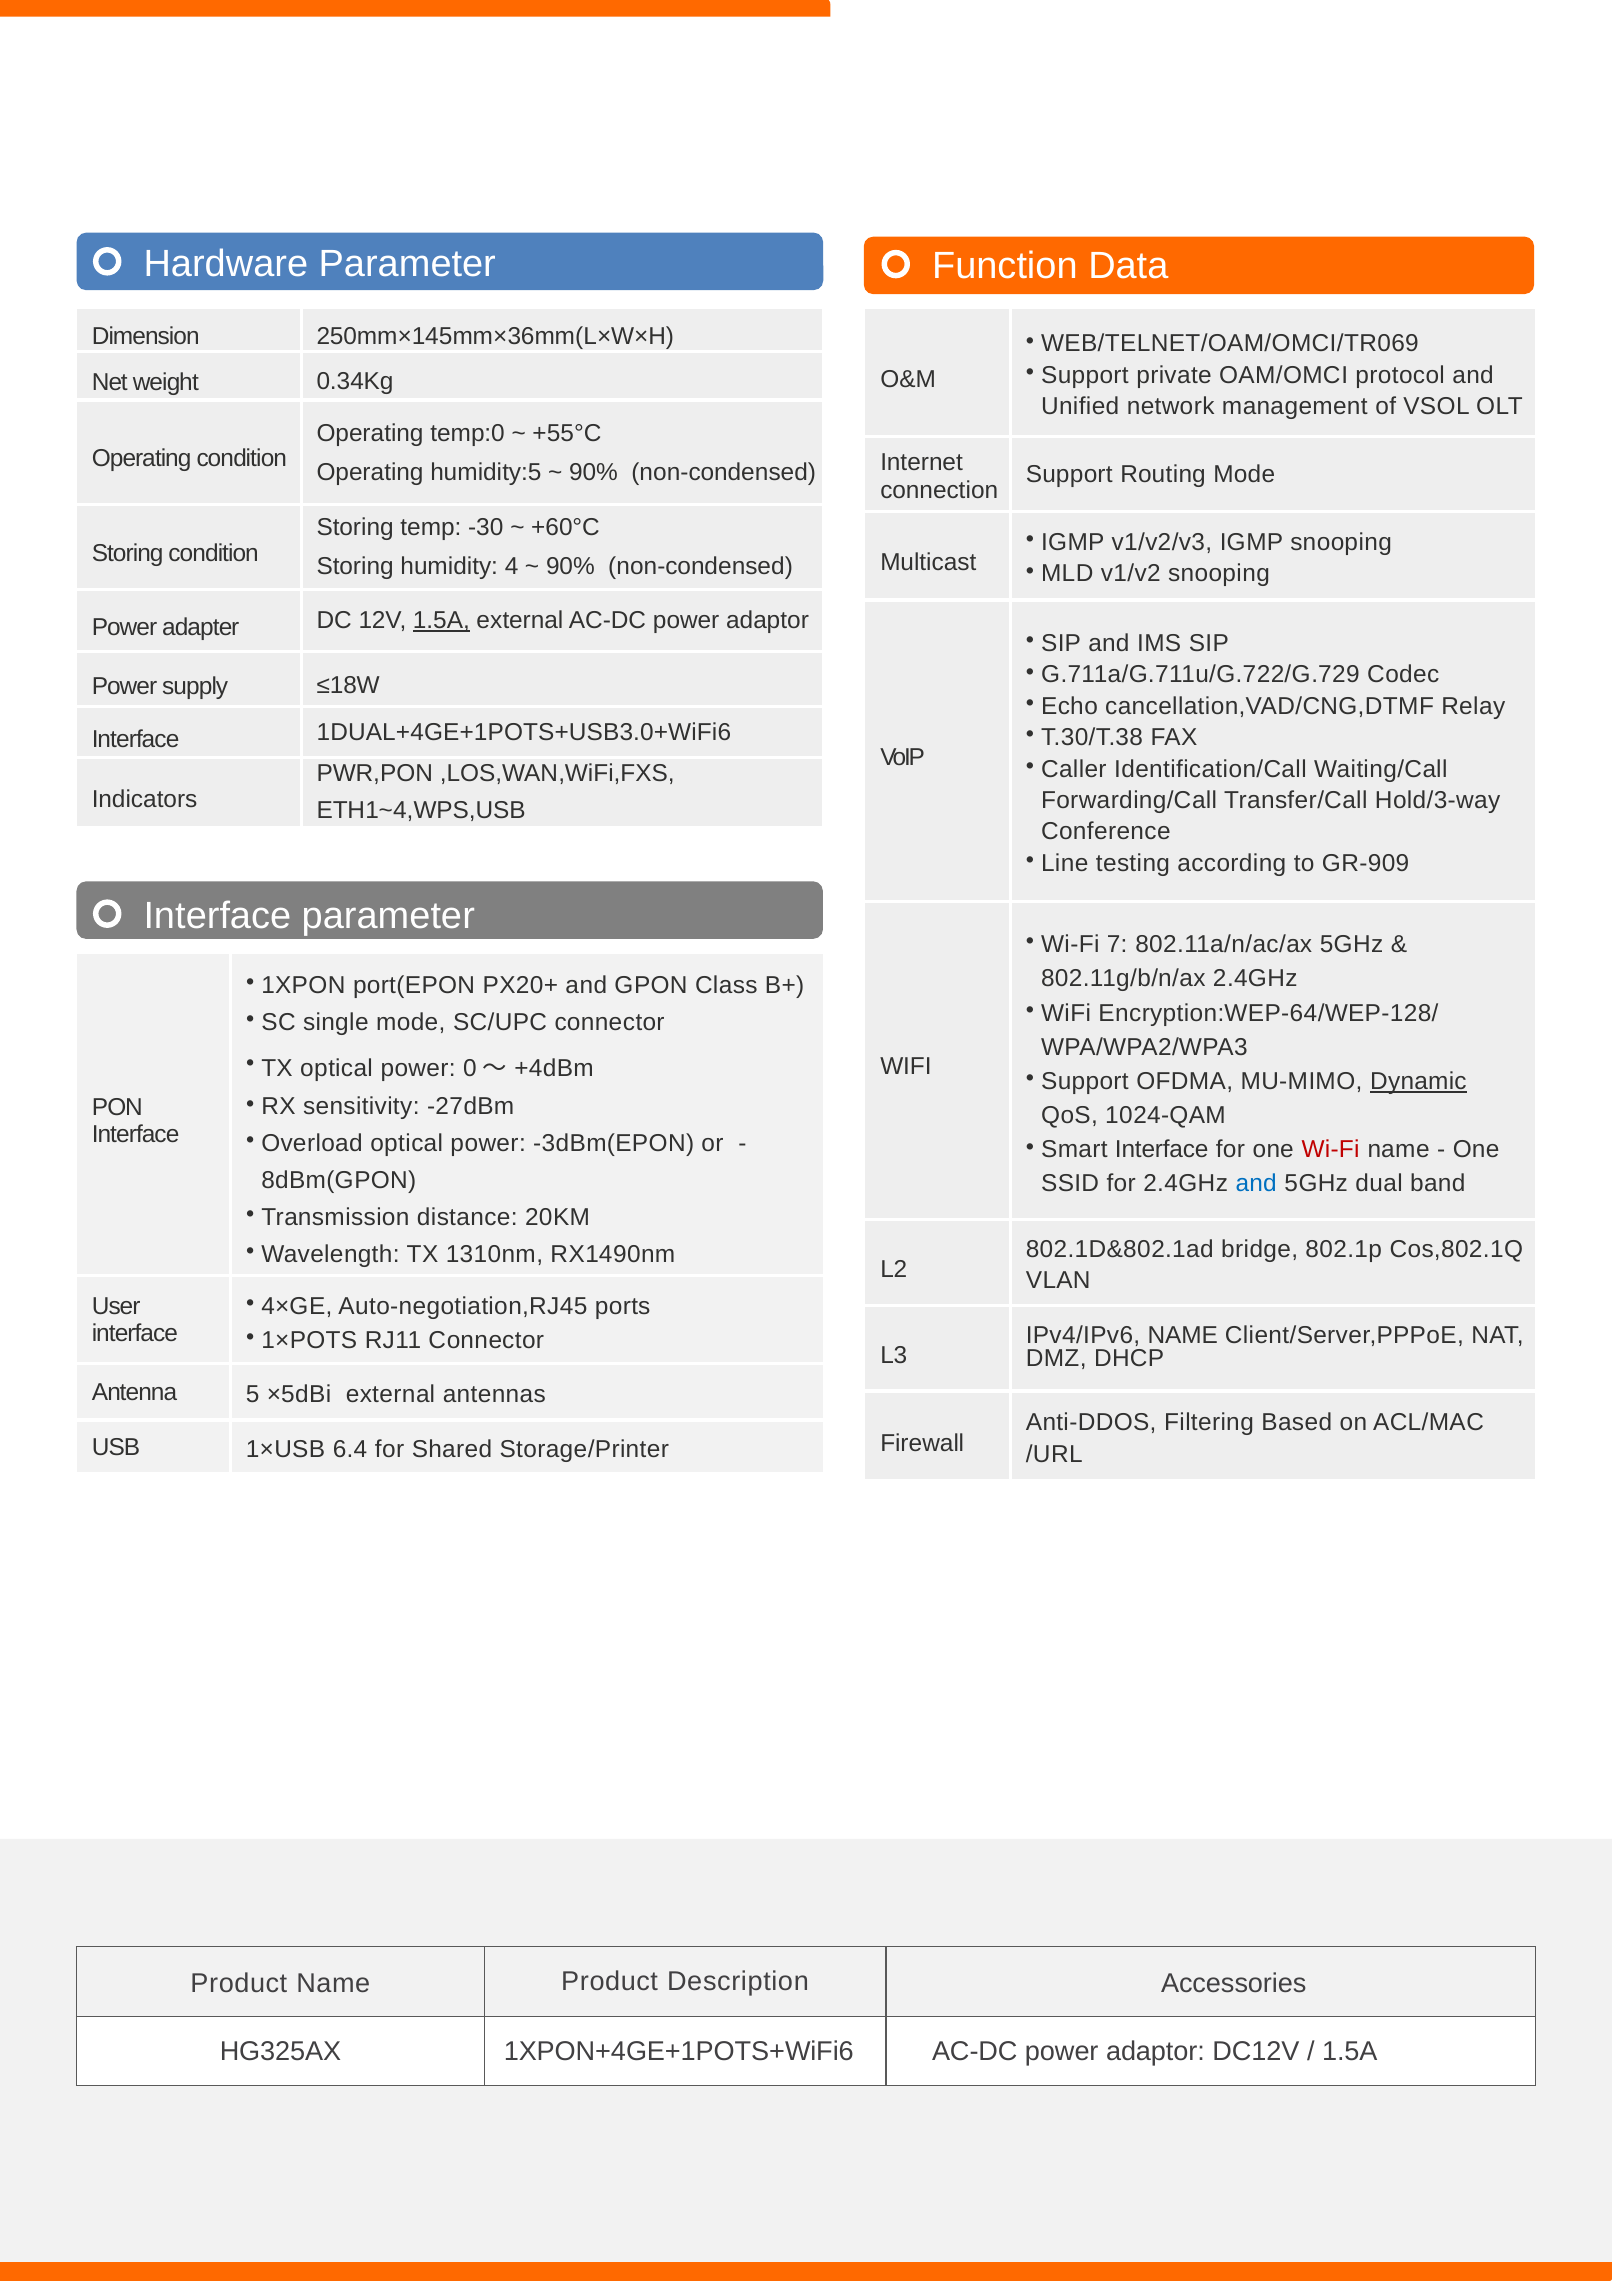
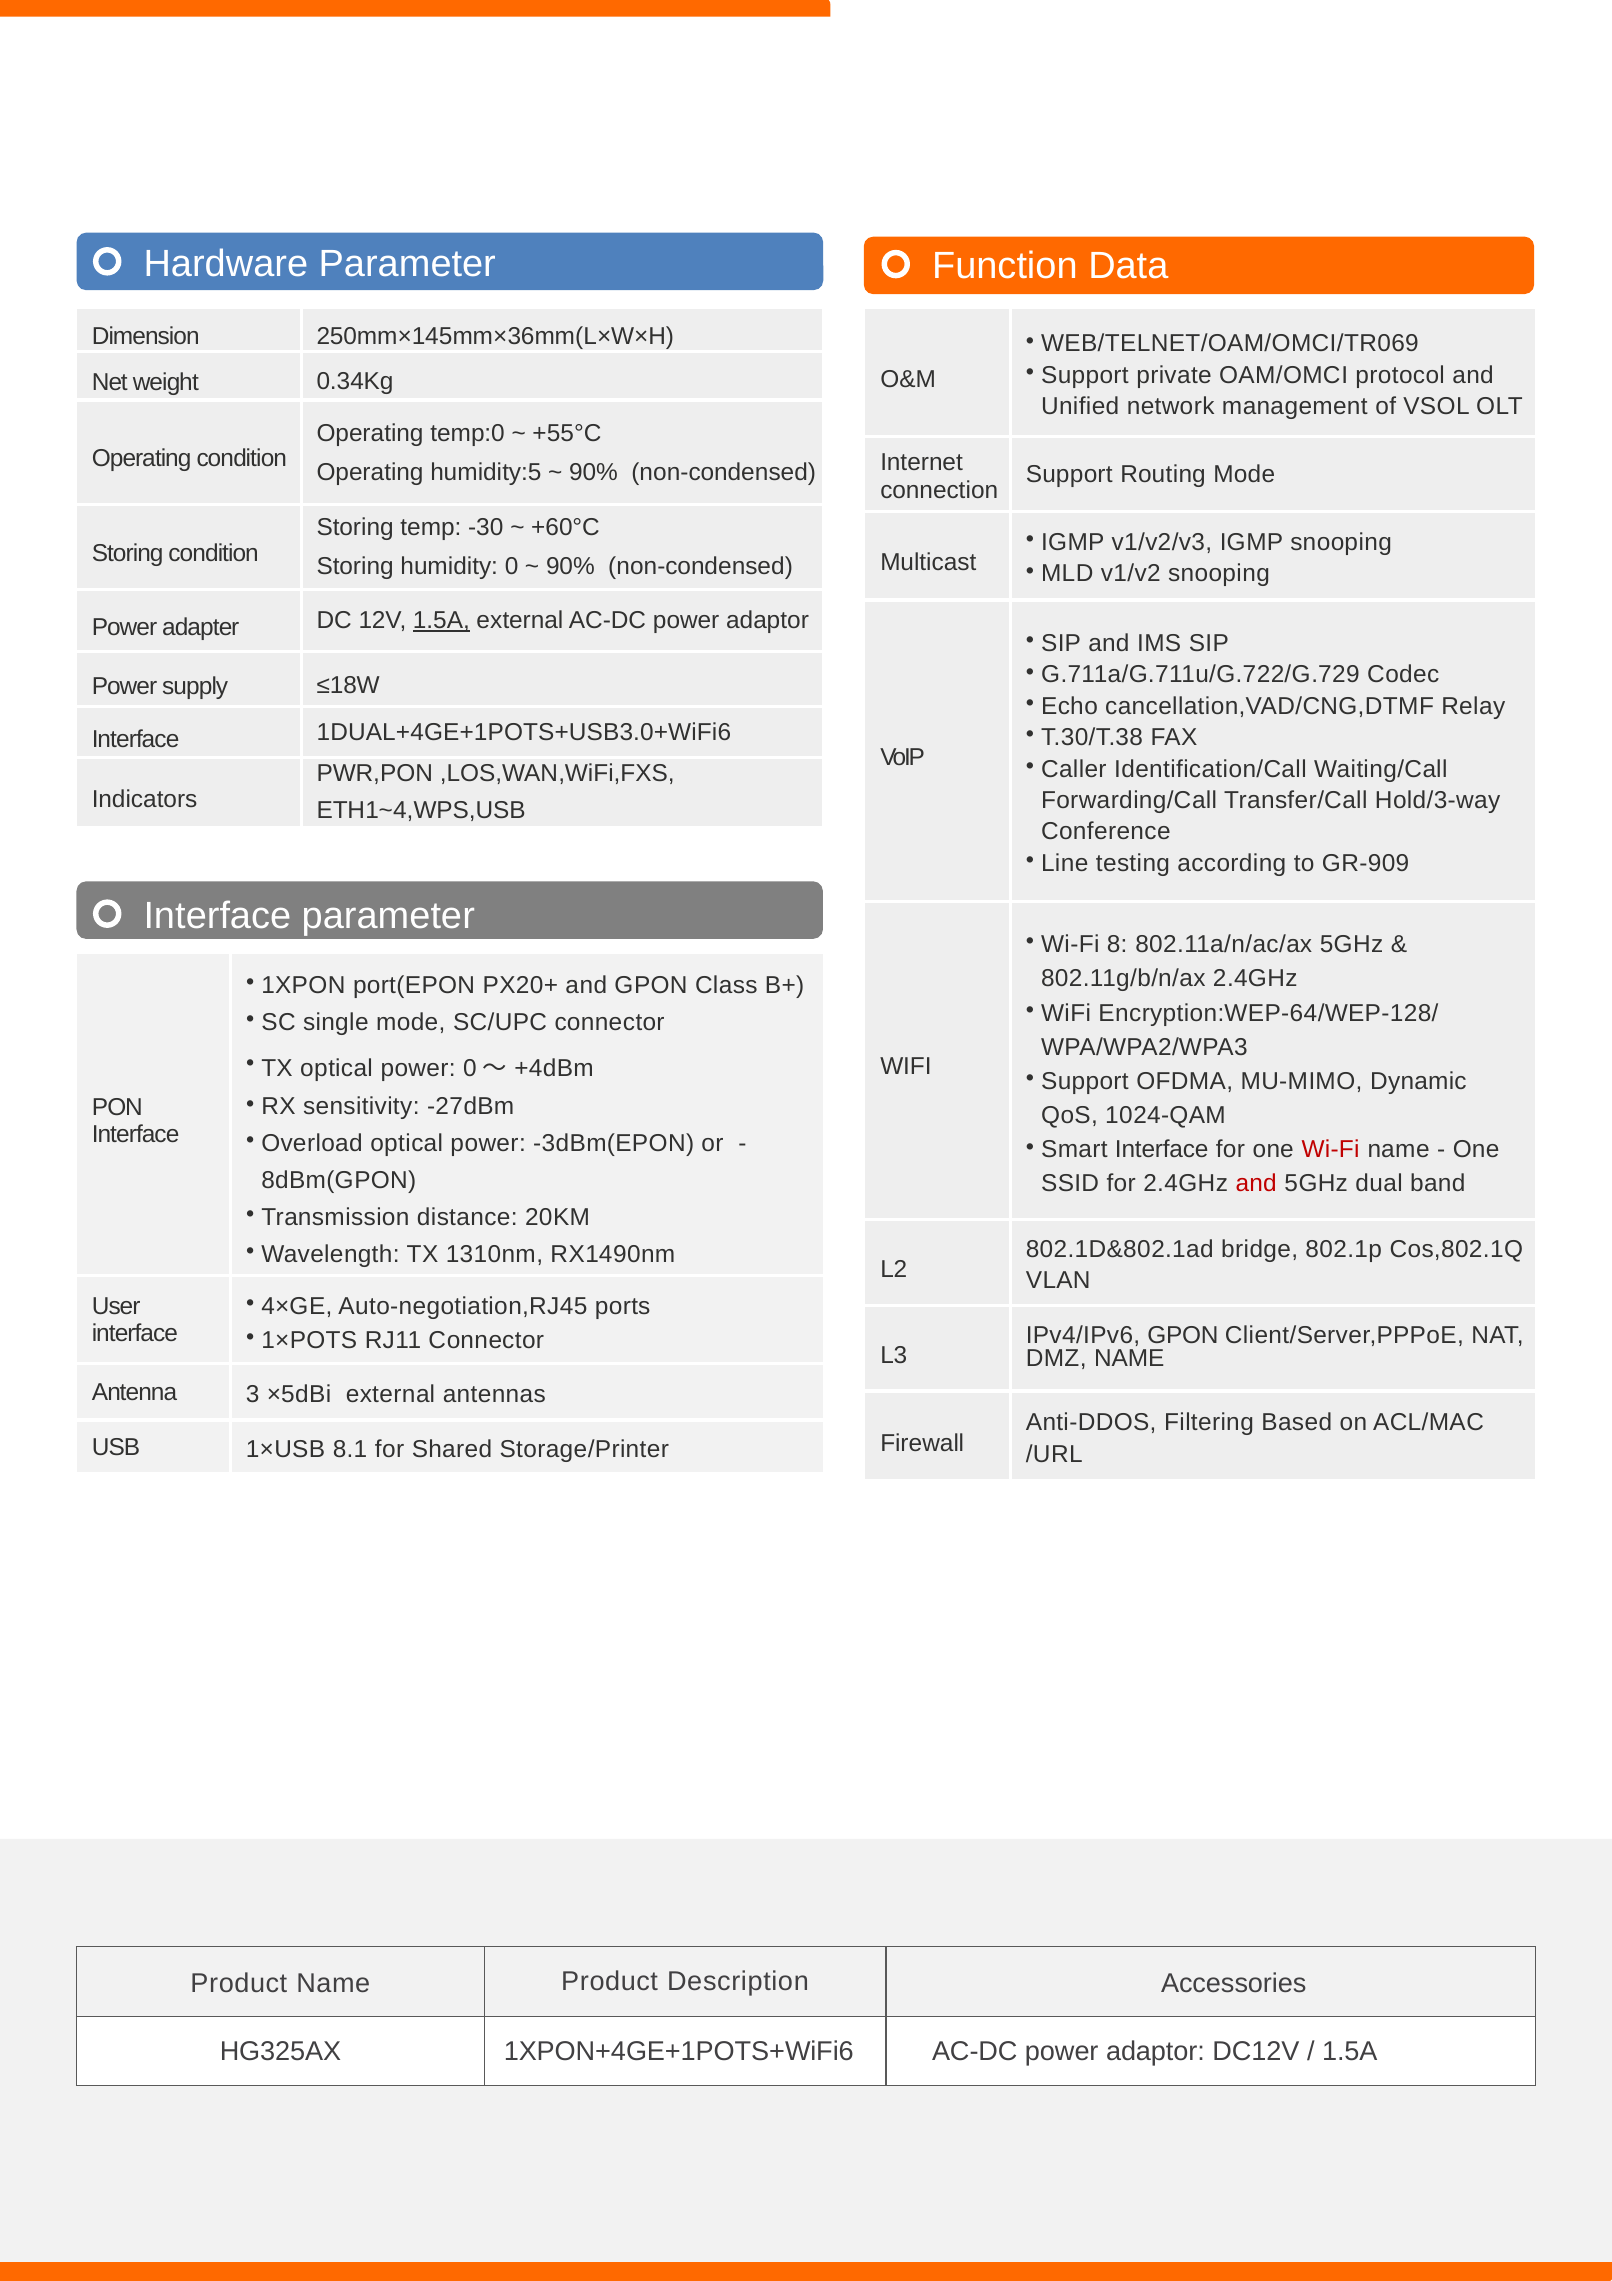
4: 4 -> 0
7: 7 -> 8
Dynamic underline: present -> none
and at (1256, 1184) colour: blue -> red
IPv4/IPv6 NAME: NAME -> GPON
DMZ DHCP: DHCP -> NAME
5: 5 -> 3
6.4: 6.4 -> 8.1
